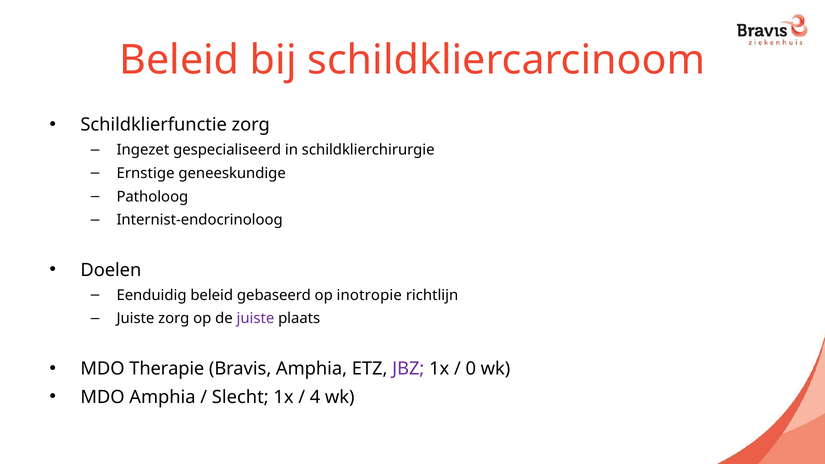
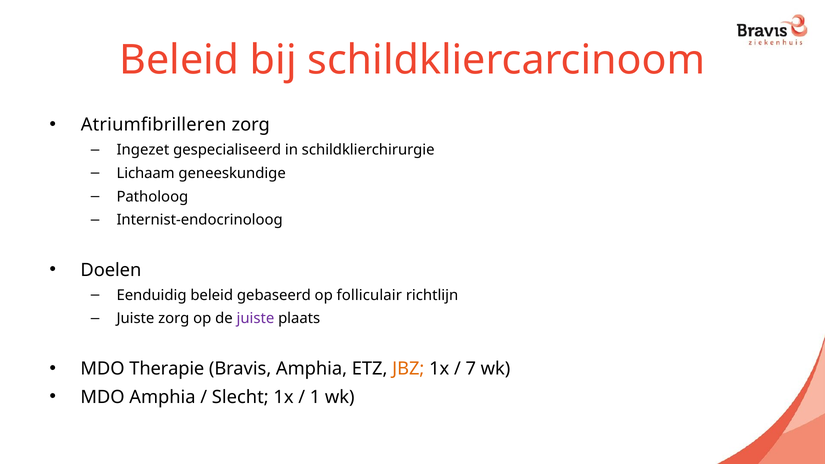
Schildklierfunctie: Schildklierfunctie -> Atriumfibrilleren
Ernstige: Ernstige -> Lichaam
inotropie: inotropie -> folliculair
JBZ colour: purple -> orange
0: 0 -> 7
4: 4 -> 1
